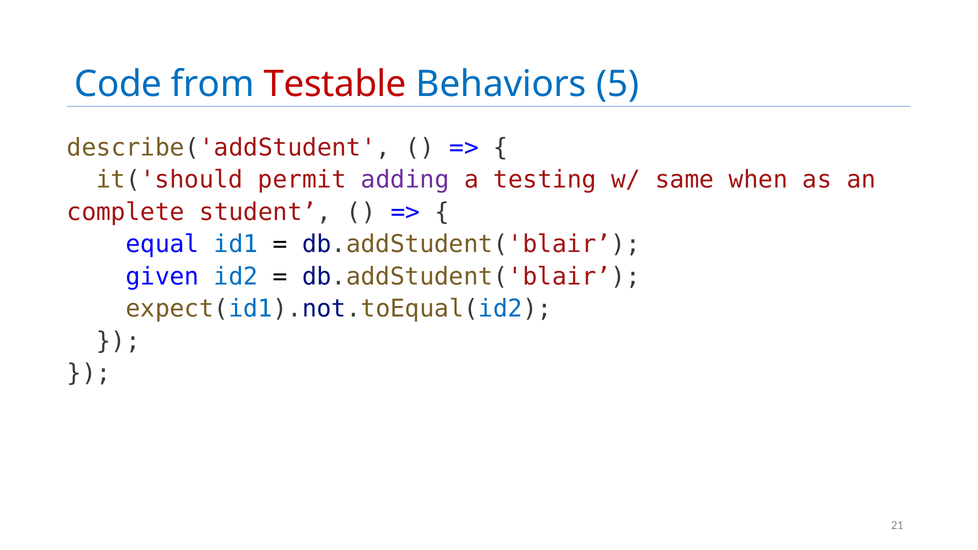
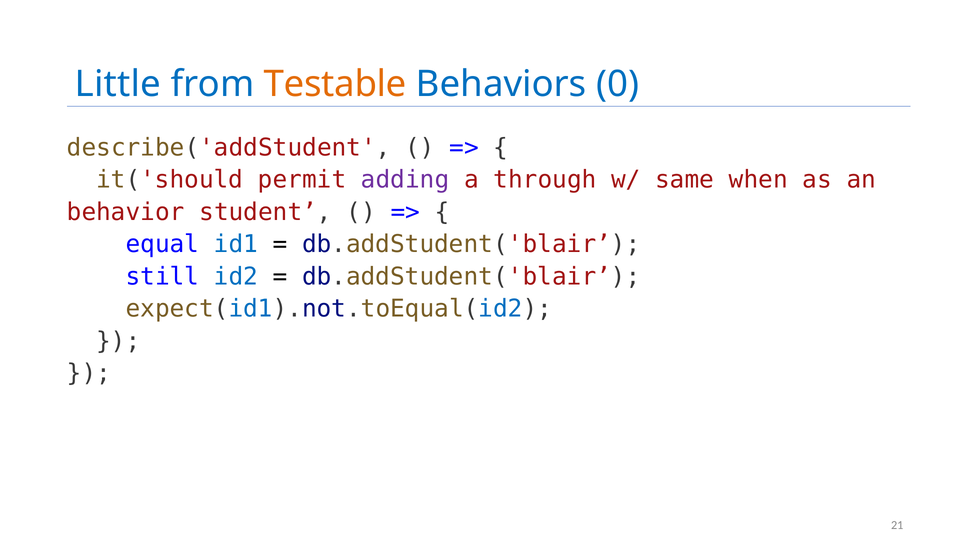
Code: Code -> Little
Testable colour: red -> orange
5: 5 -> 0
testing: testing -> through
complete: complete -> behavior
given: given -> still
